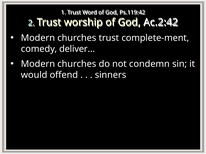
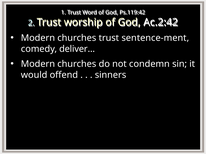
complete-ment: complete-ment -> sentence-ment
